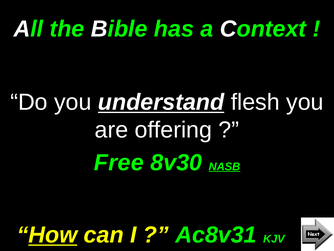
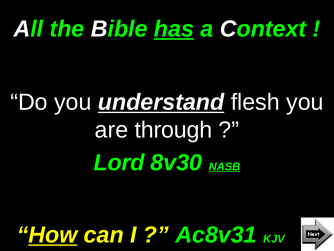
has underline: none -> present
offering: offering -> through
Free: Free -> Lord
